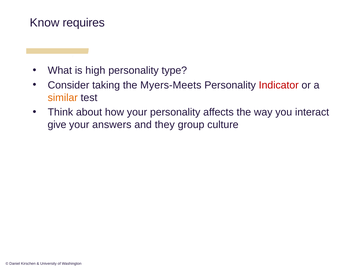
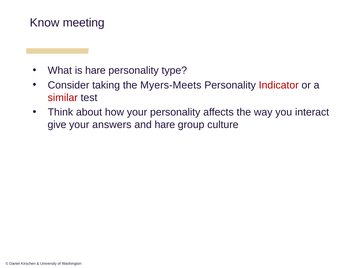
requires: requires -> meeting
is high: high -> hare
similar colour: orange -> red
and they: they -> hare
